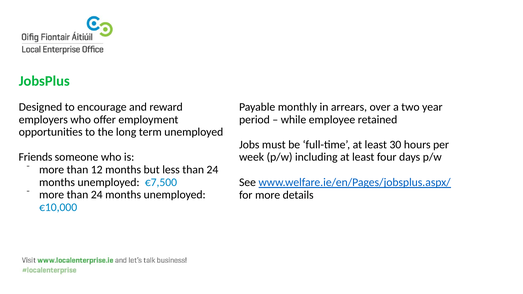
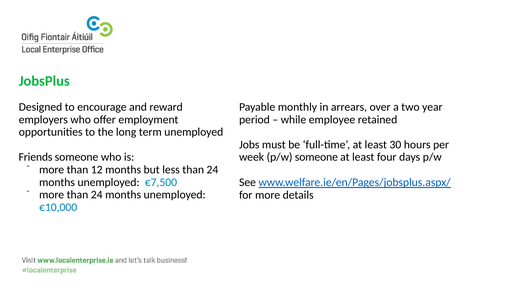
p/w including: including -> someone
